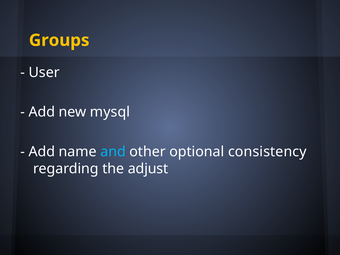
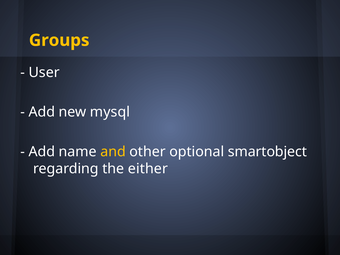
and colour: light blue -> yellow
consistency: consistency -> smartobject
adjust: adjust -> either
